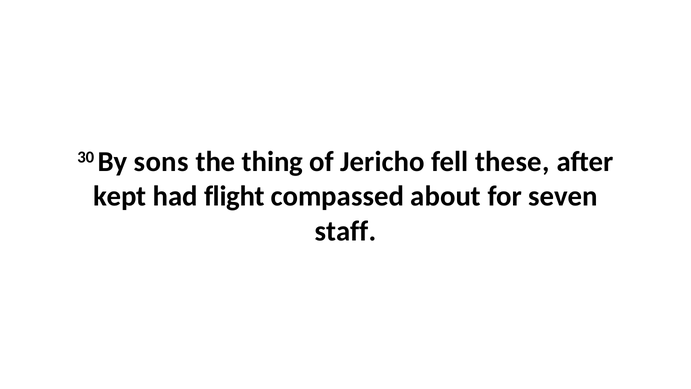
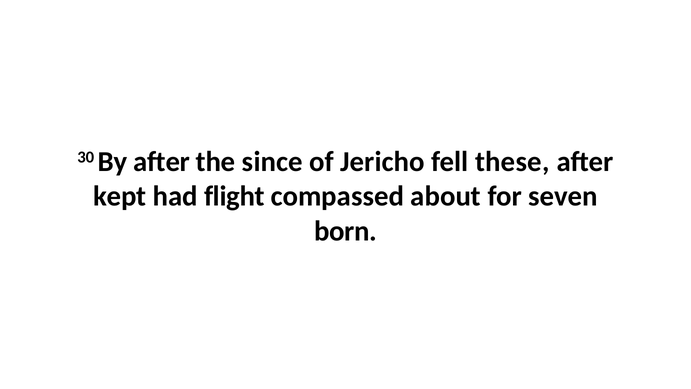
By sons: sons -> after
thing: thing -> since
staff: staff -> born
